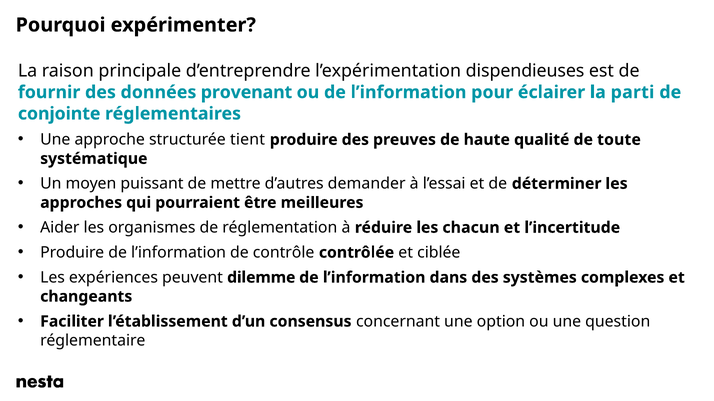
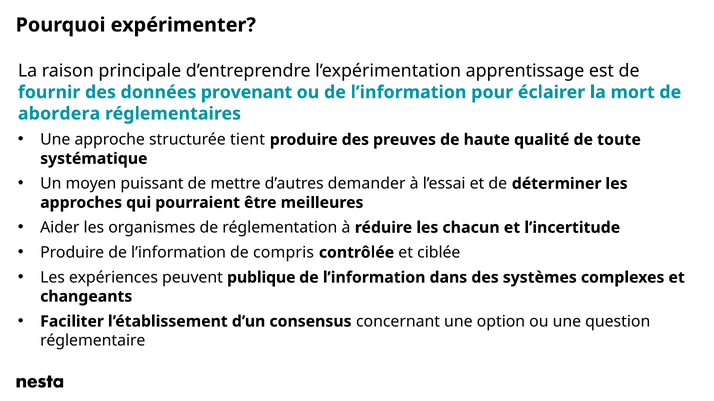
dispendieuses: dispendieuses -> apprentissage
parti: parti -> mort
conjointe: conjointe -> abordera
contrôle: contrôle -> compris
dilemme: dilemme -> publique
